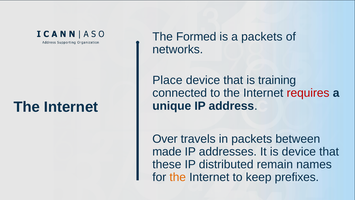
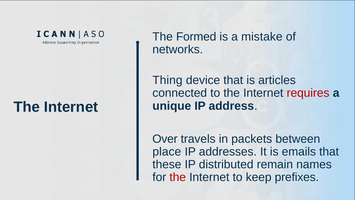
a packets: packets -> mistake
Place: Place -> Thing
training: training -> articles
made: made -> place
is device: device -> emails
the at (178, 177) colour: orange -> red
